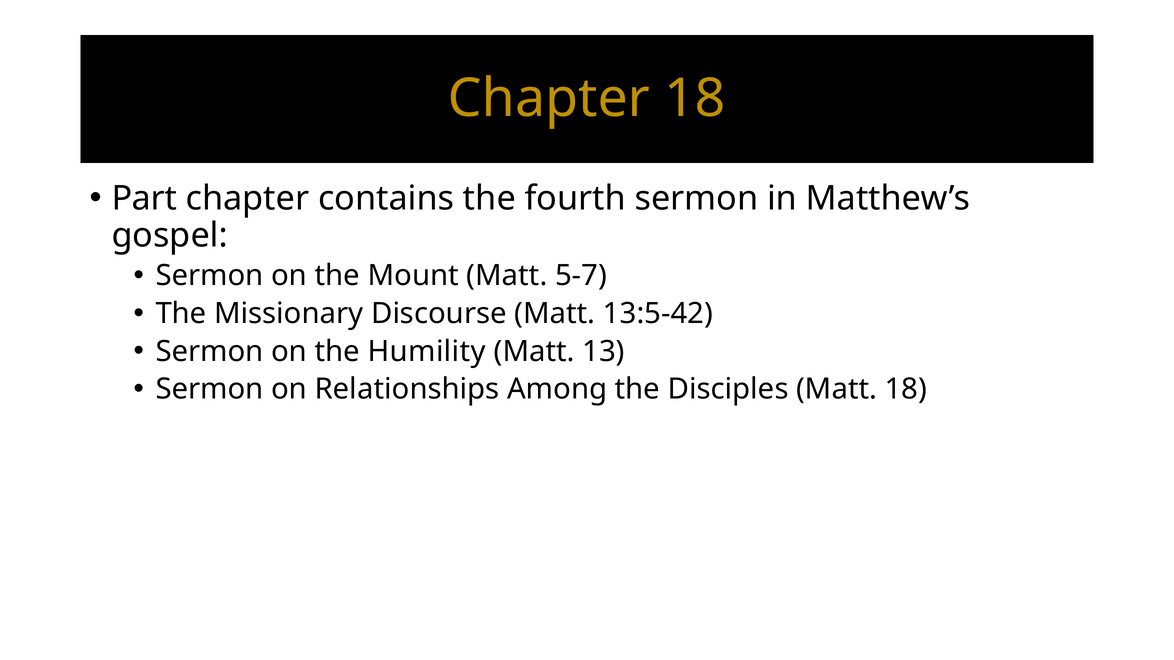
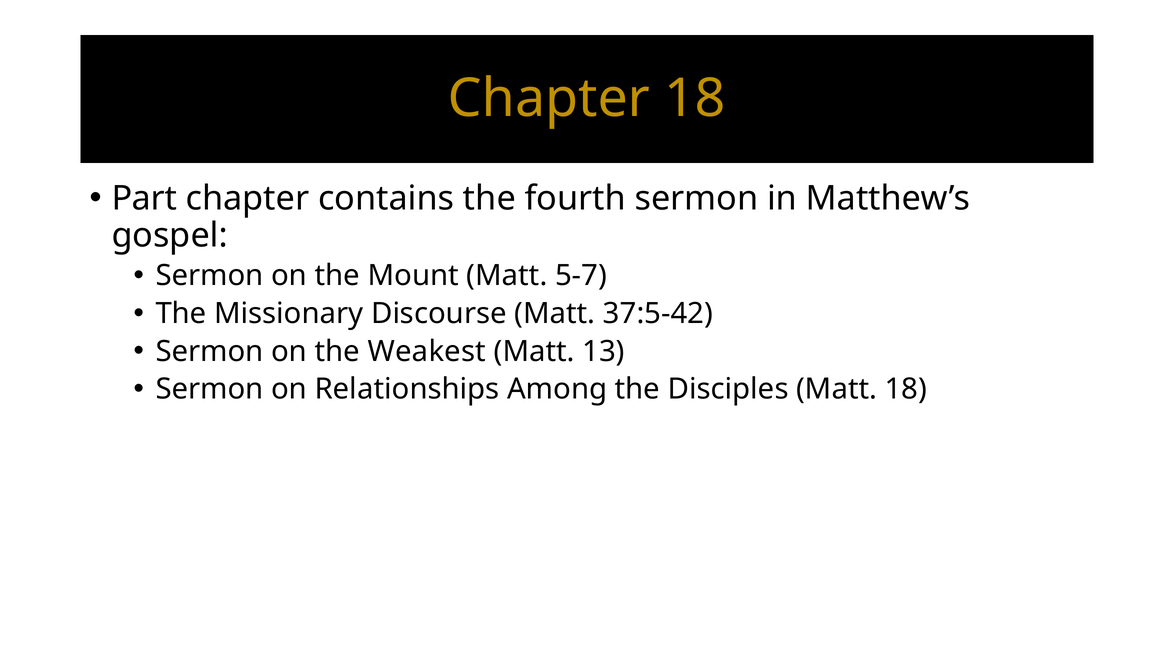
13:5-42: 13:5-42 -> 37:5-42
Humility: Humility -> Weakest
